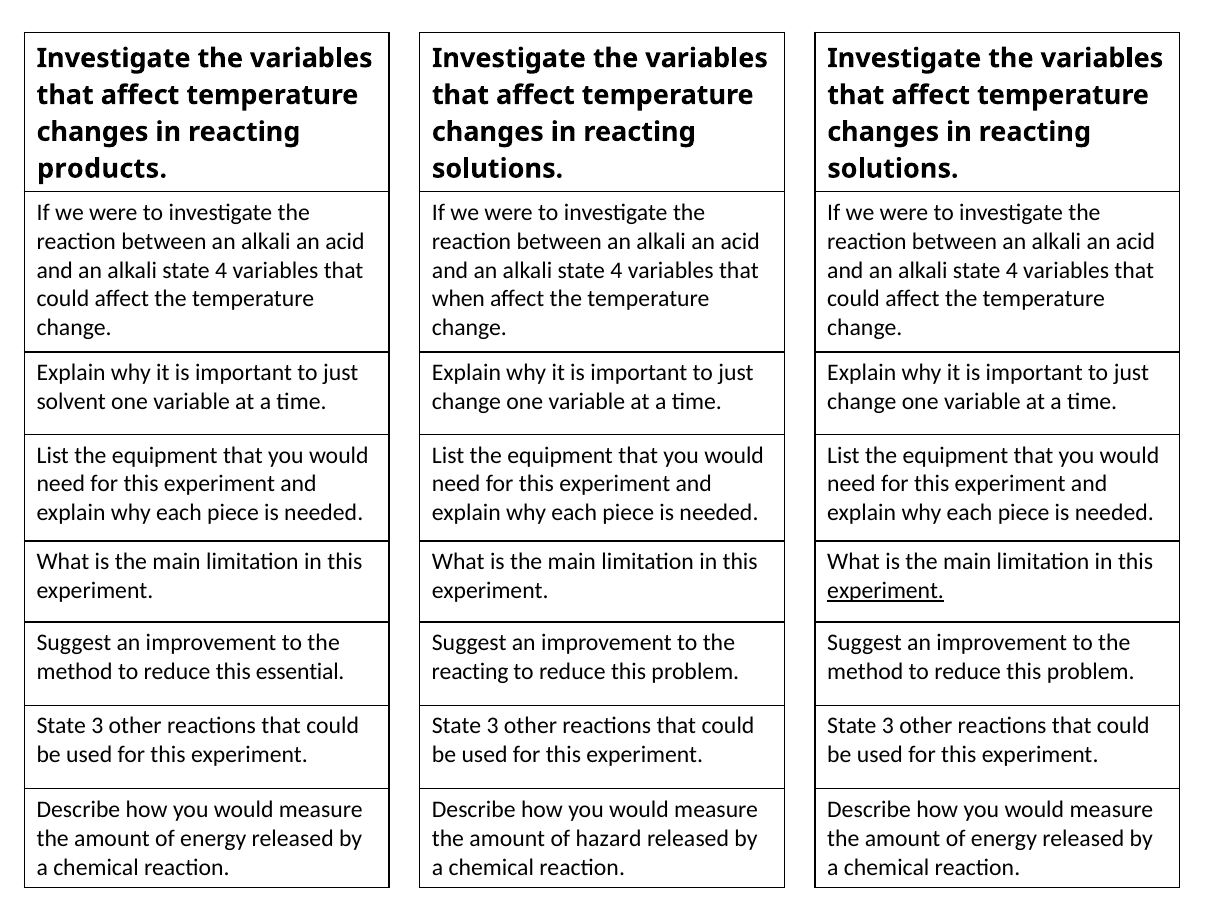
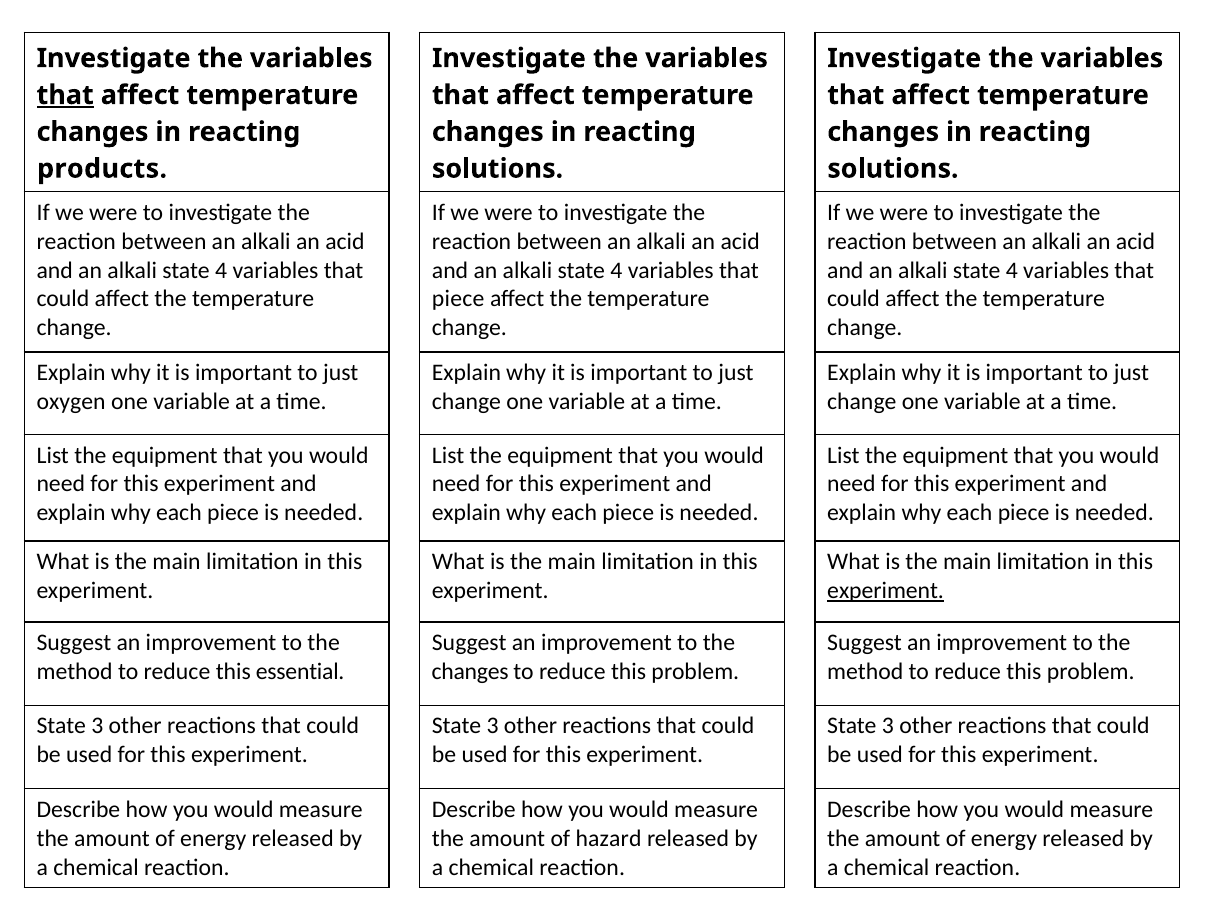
that at (65, 95) underline: none -> present
when at (458, 299): when -> piece
solvent: solvent -> oxygen
reacting at (470, 672): reacting -> changes
